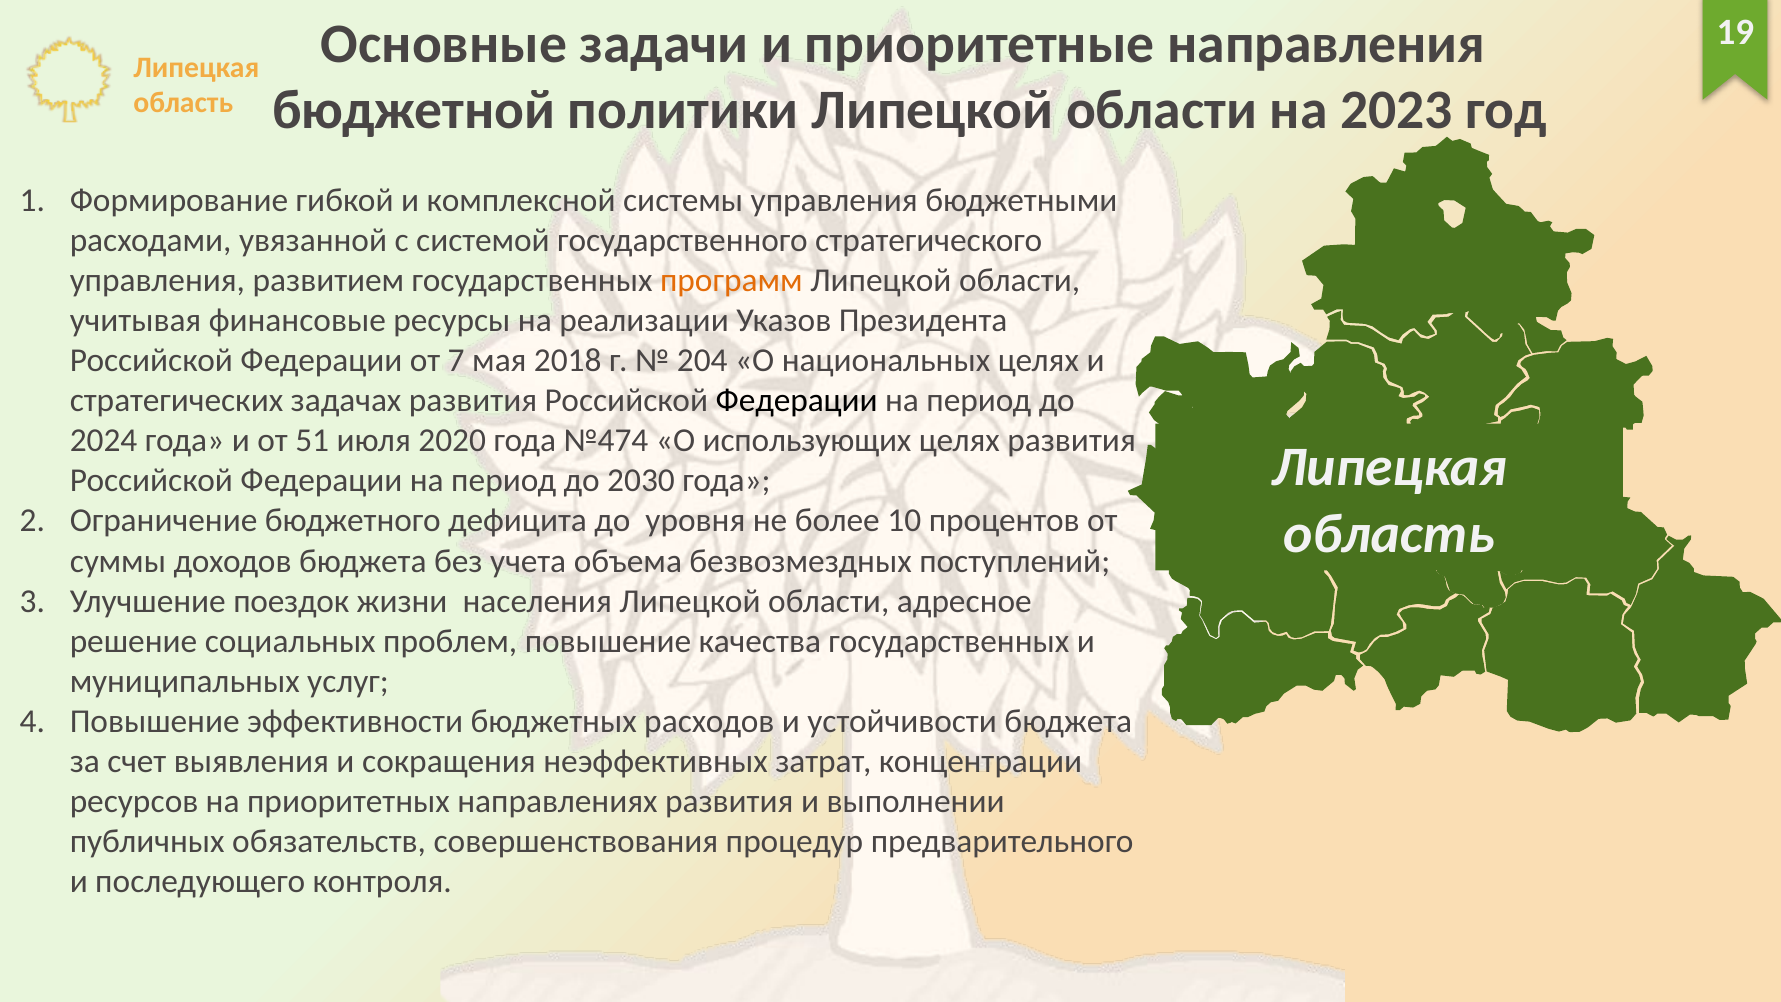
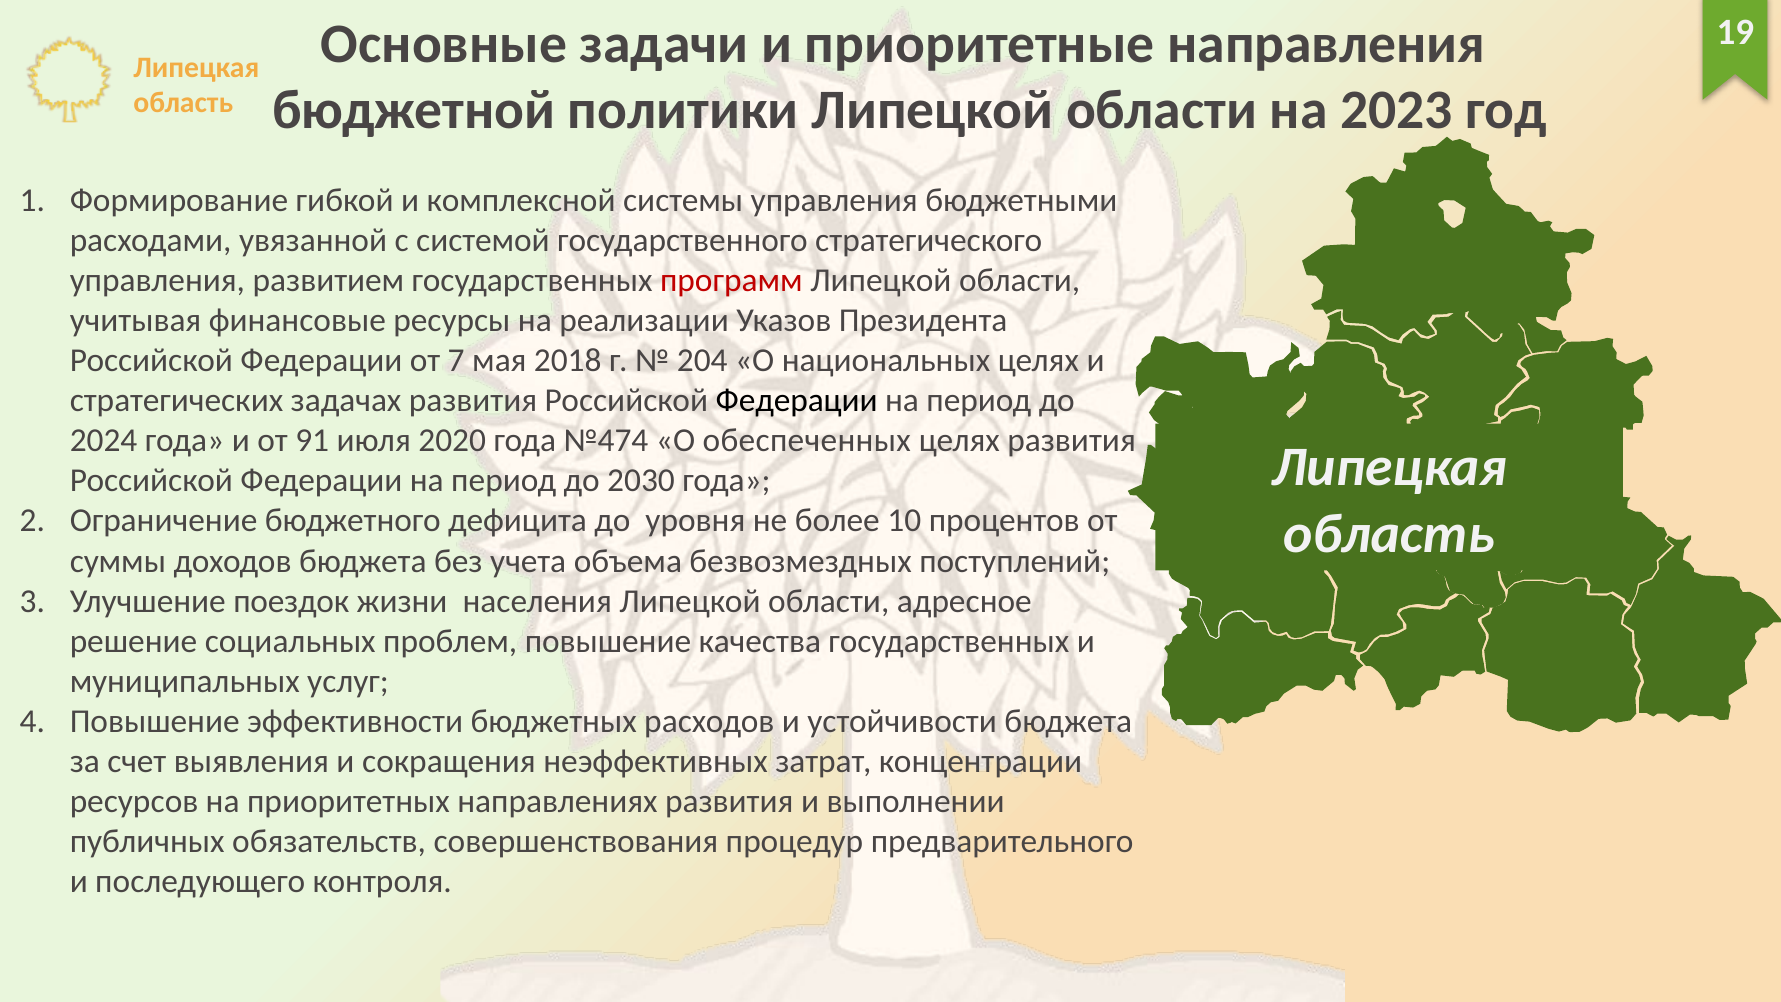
программ colour: orange -> red
51: 51 -> 91
использующих: использующих -> обеспеченных
